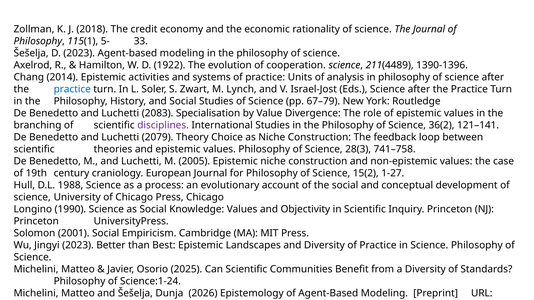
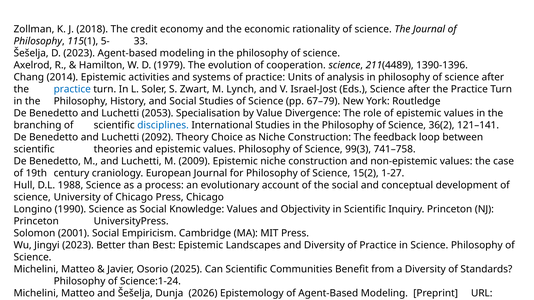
1922: 1922 -> 1979
2083: 2083 -> 2053
disciplines colour: purple -> blue
2079: 2079 -> 2092
28(3: 28(3 -> 99(3
2005: 2005 -> 2009
